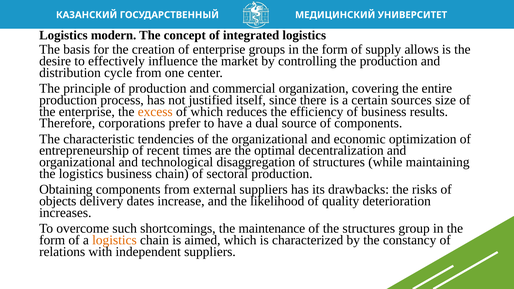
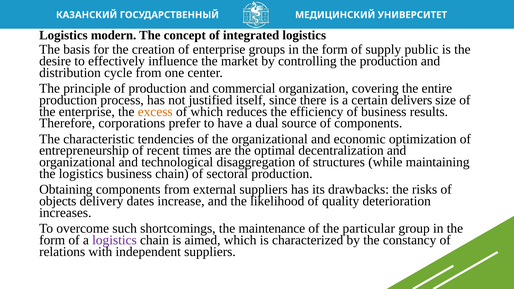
allows: allows -> public
sources: sources -> delivers
the structures: structures -> particular
logistics at (114, 240) colour: orange -> purple
